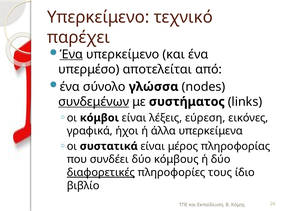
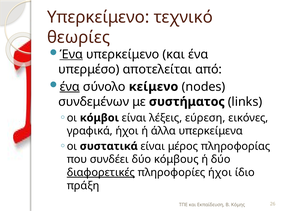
παρέχει: παρέχει -> θεωρίες
ένα at (70, 87) underline: none -> present
γλώσσα: γλώσσα -> κείμενο
συνδεμένων underline: present -> none
πληροφορίες τους: τους -> ήχοι
βιβλίο: βιβλίο -> πράξη
